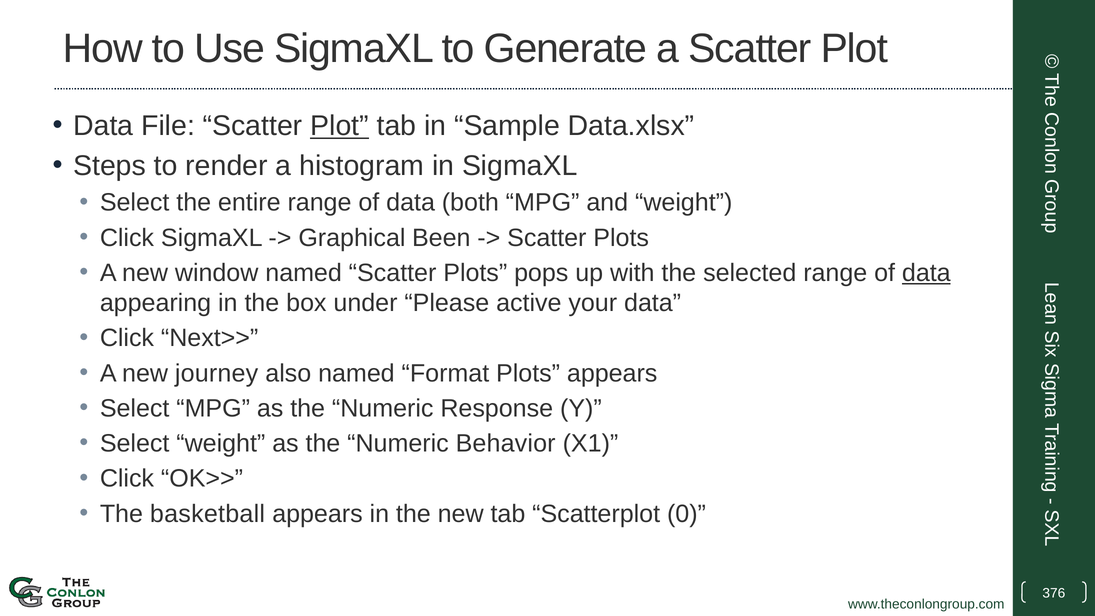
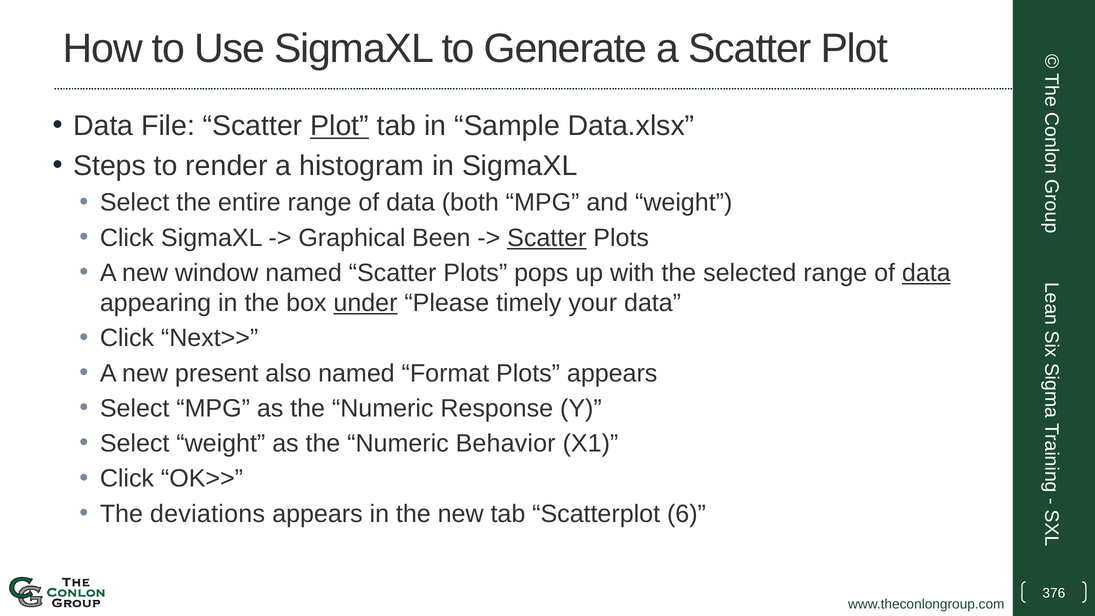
Scatter at (547, 238) underline: none -> present
under underline: none -> present
active: active -> timely
journey: journey -> present
basketball: basketball -> deviations
0: 0 -> 6
